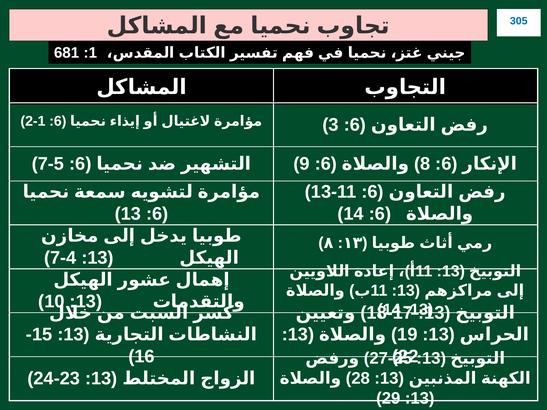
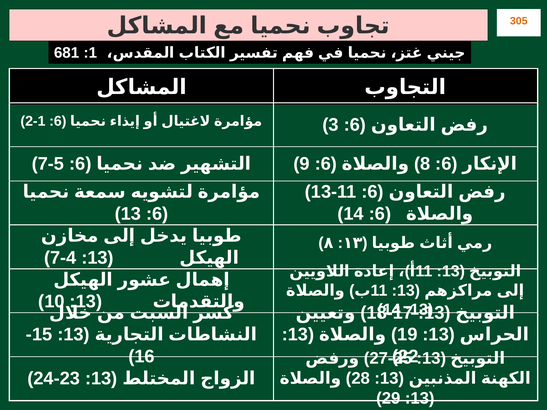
305 colour: blue -> orange
